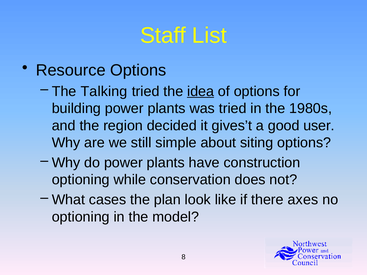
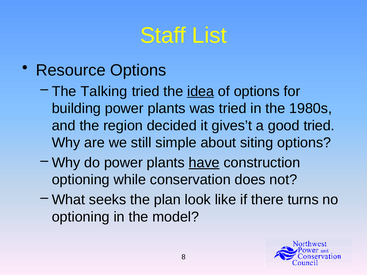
good user: user -> tried
have underline: none -> present
cases: cases -> seeks
axes: axes -> turns
